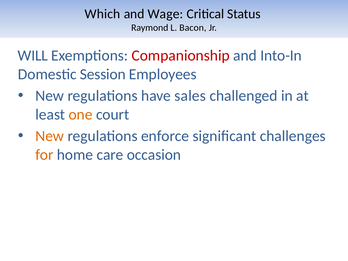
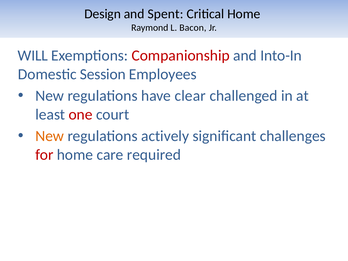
Which: Which -> Design
Wage: Wage -> Spent
Critical Status: Status -> Home
sales: sales -> clear
one colour: orange -> red
enforce: enforce -> actively
for colour: orange -> red
occasion: occasion -> required
